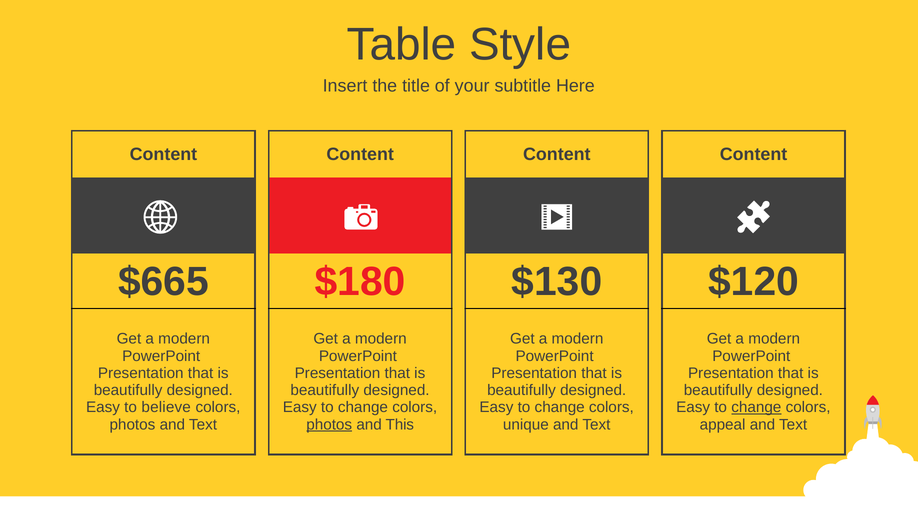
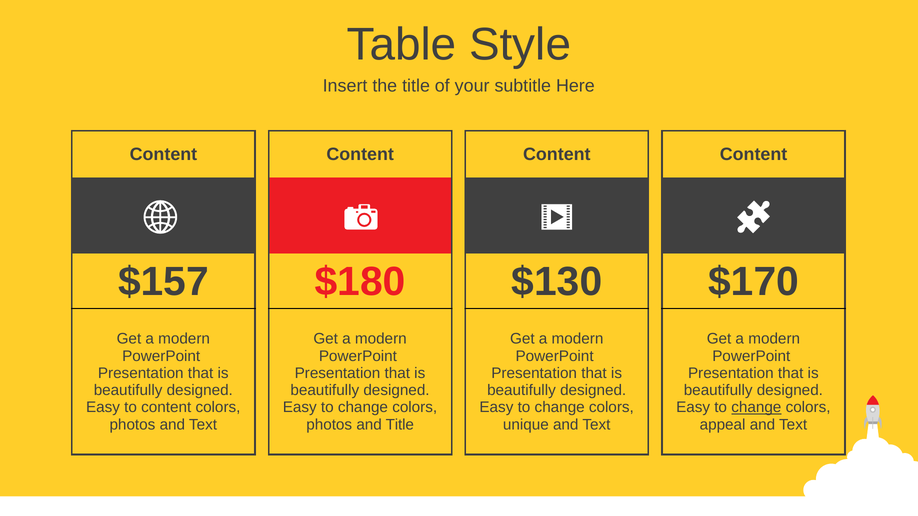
$665: $665 -> $157
$120: $120 -> $170
to believe: believe -> content
photos at (329, 425) underline: present -> none
and This: This -> Title
